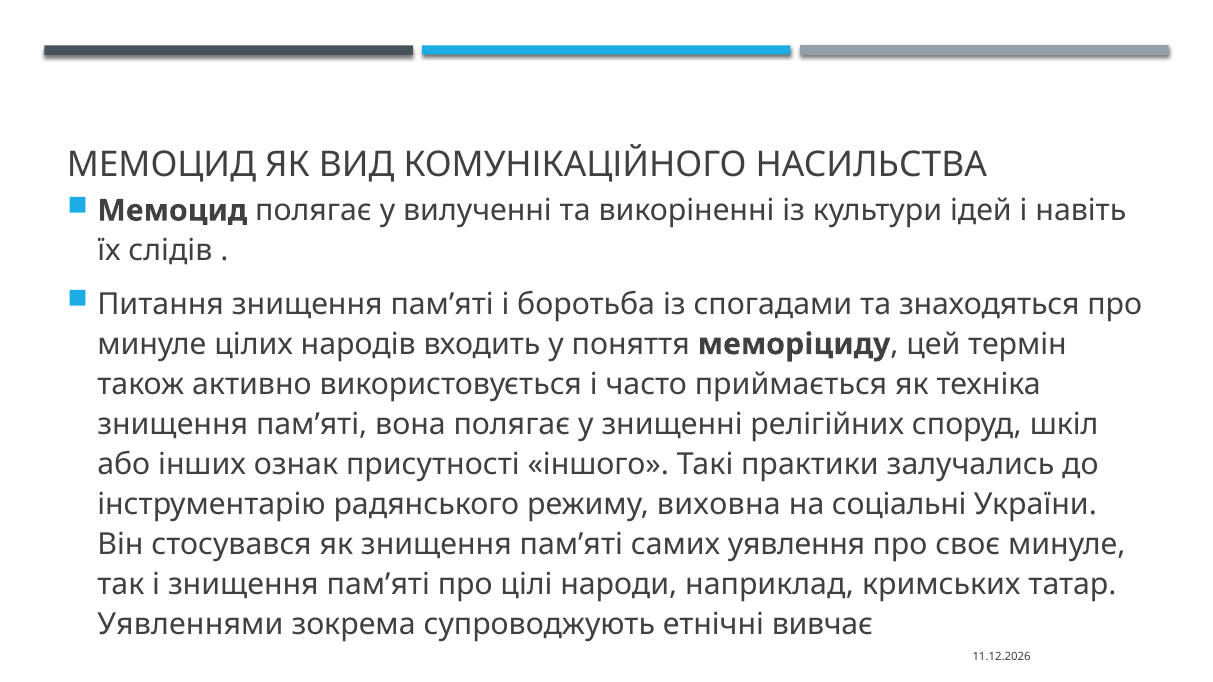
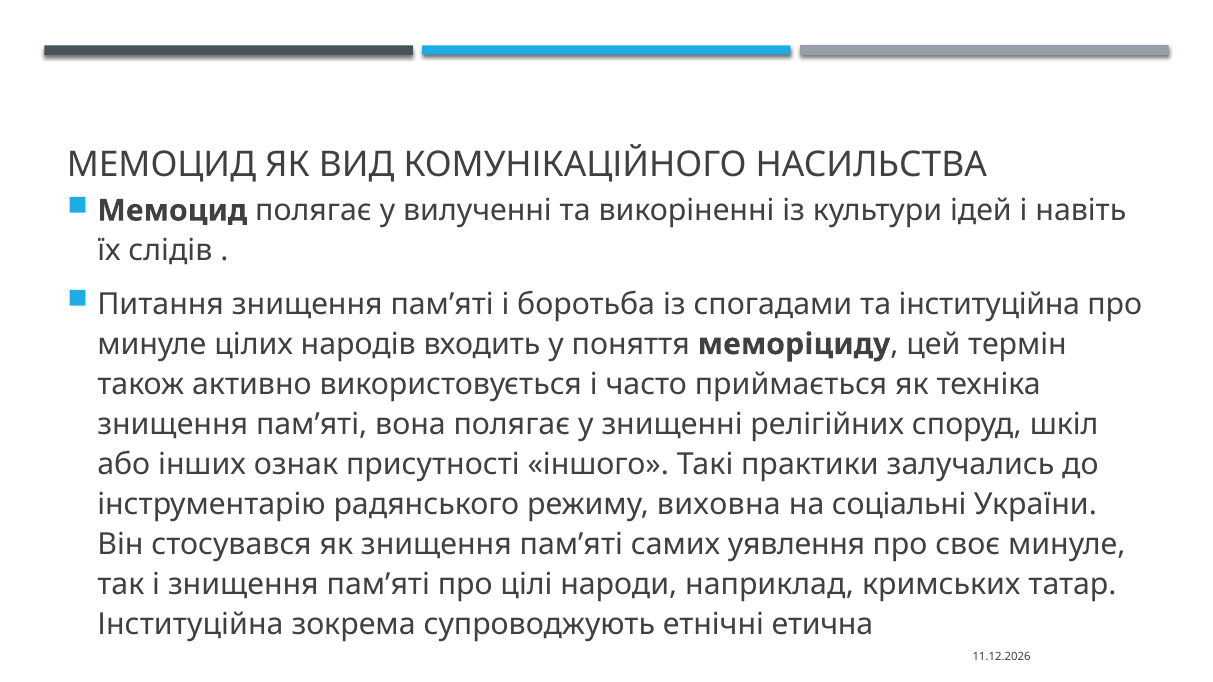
та знаходяться: знаходяться -> інституційна
Уявленнями at (190, 624): Уявленнями -> Інституційна
вивчає: вивчає -> етична
